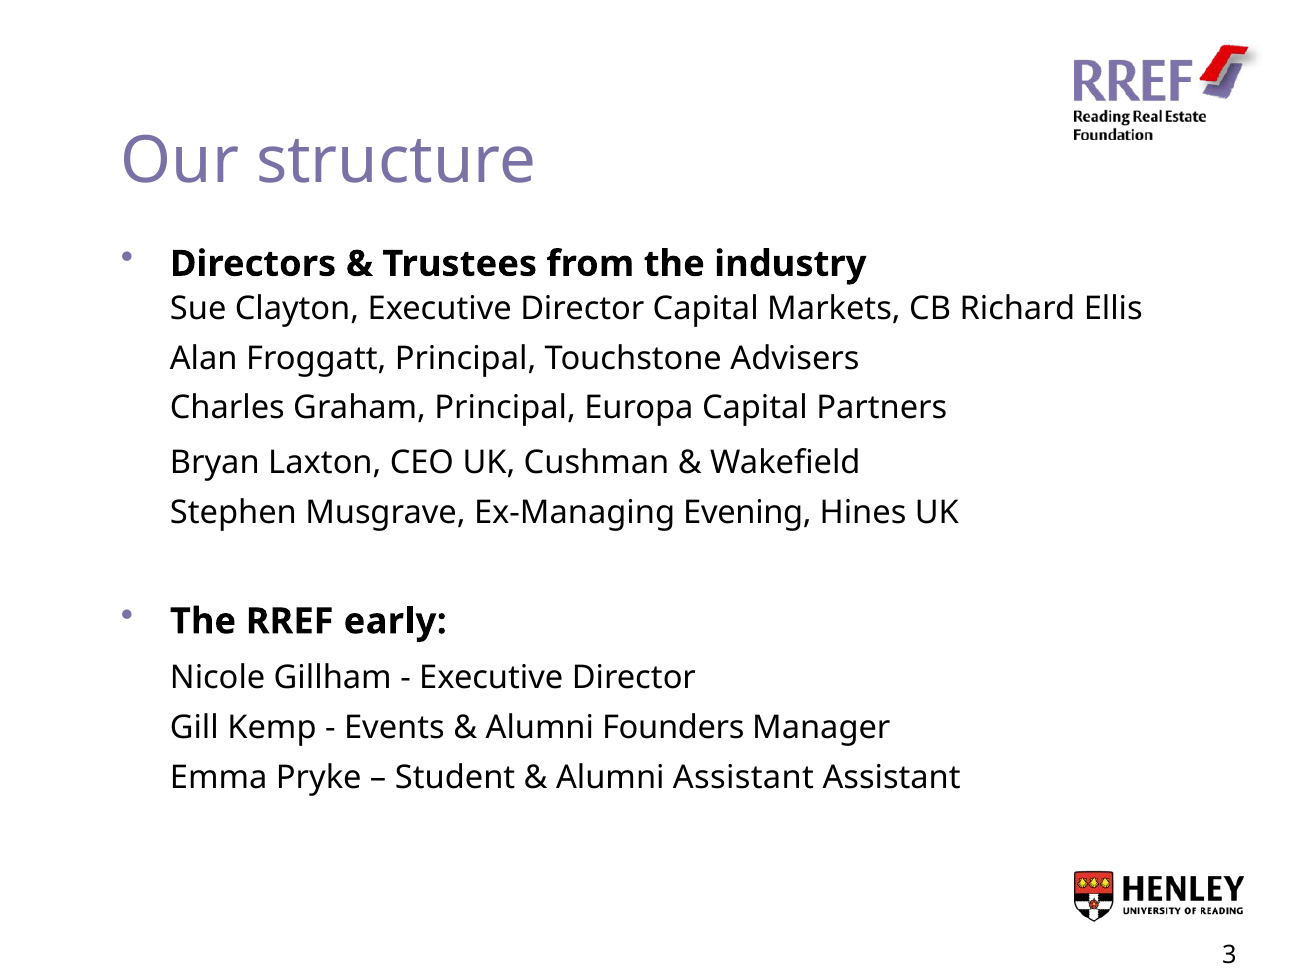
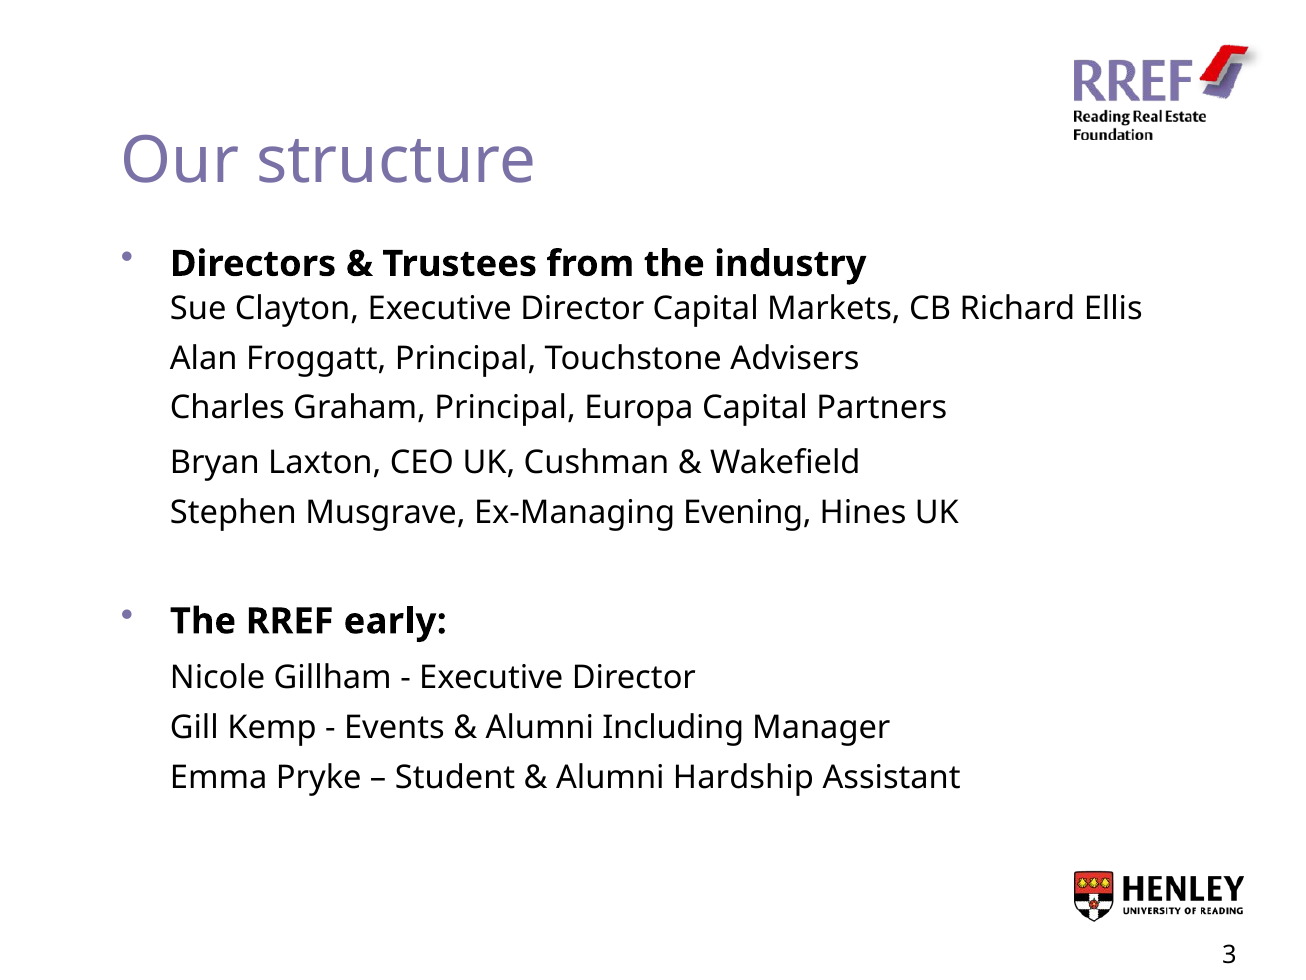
Founders: Founders -> Including
Alumni Assistant: Assistant -> Hardship
